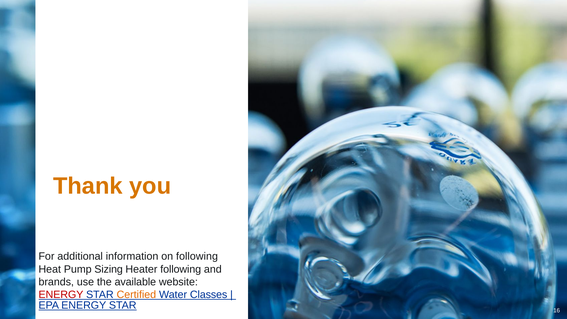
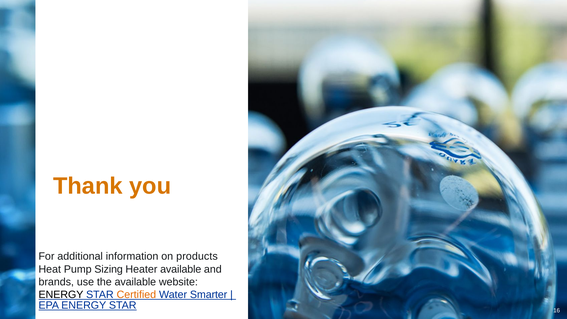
on following: following -> products
Heater following: following -> available
ENERGY at (61, 295) colour: red -> black
Classes: Classes -> Smarter
